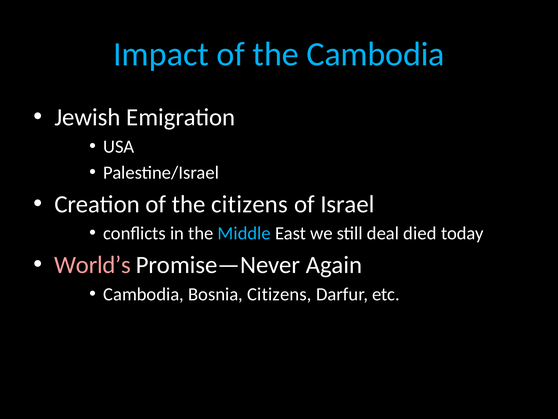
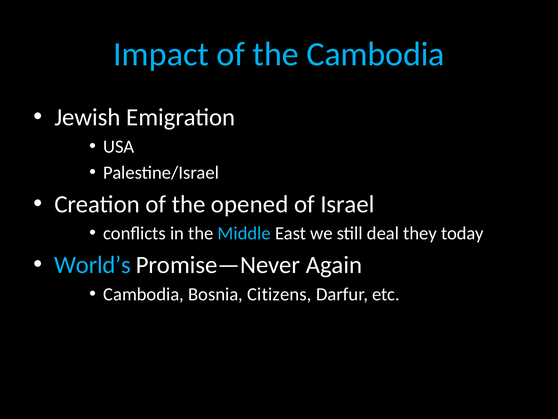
the citizens: citizens -> opened
died: died -> they
World’s colour: pink -> light blue
